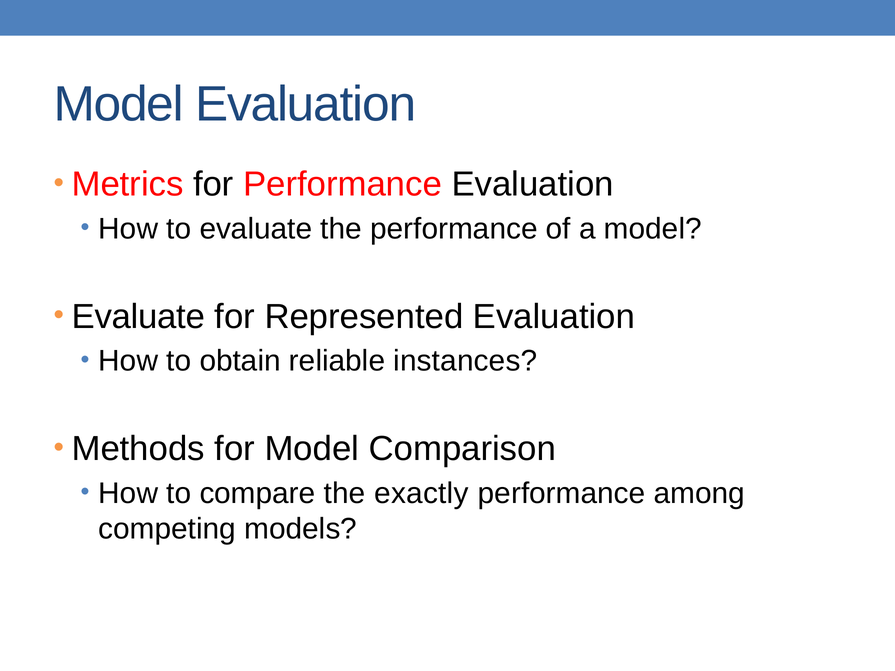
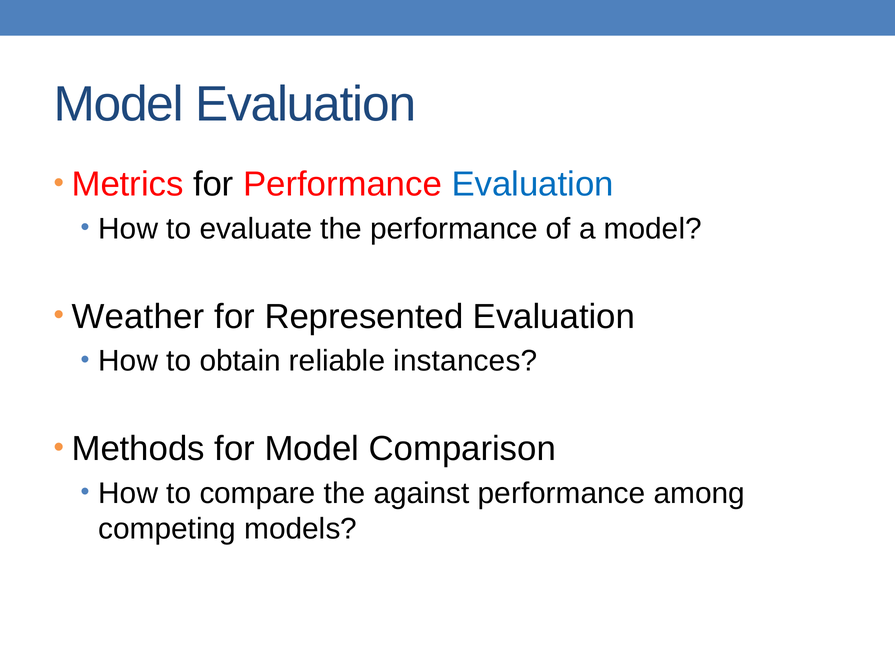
Evaluation at (533, 184) colour: black -> blue
Evaluate at (138, 317): Evaluate -> Weather
exactly: exactly -> against
